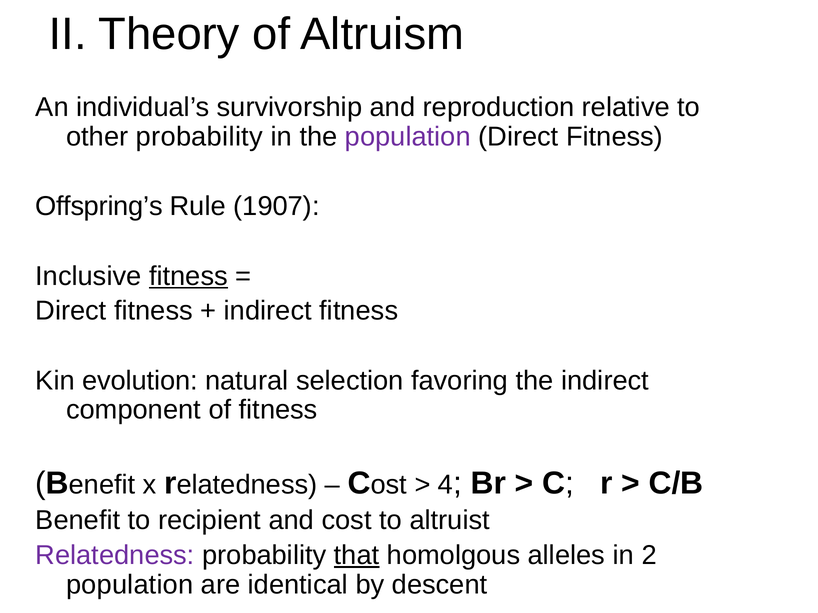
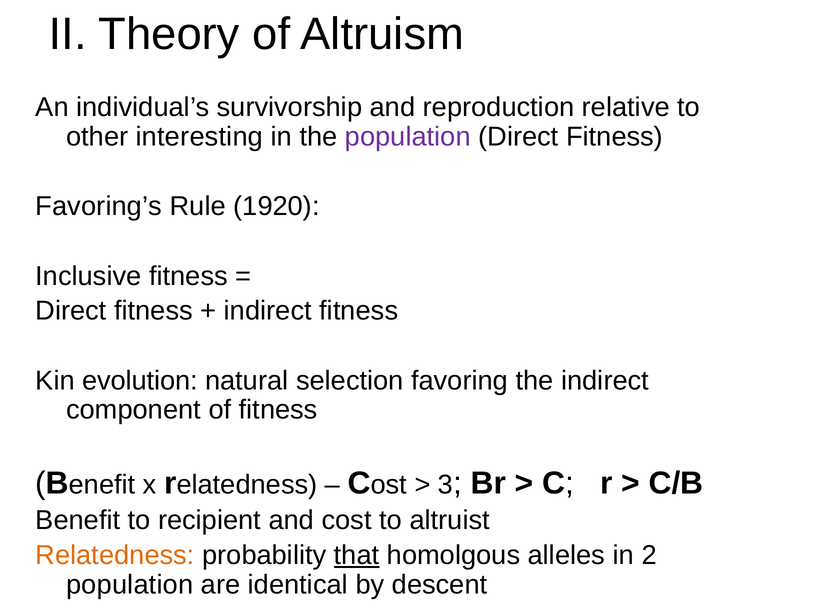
other probability: probability -> interesting
Offspring’s: Offspring’s -> Favoring’s
1907: 1907 -> 1920
fitness at (188, 276) underline: present -> none
4: 4 -> 3
Relatedness colour: purple -> orange
